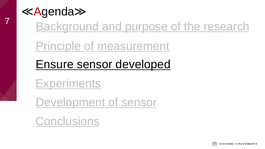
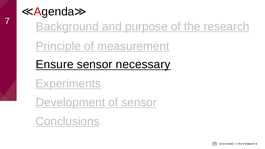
developed: developed -> necessary
